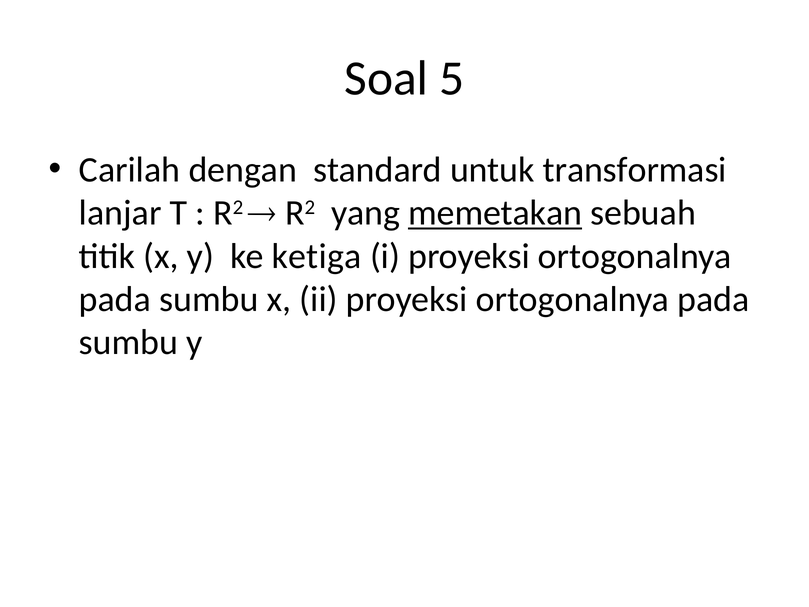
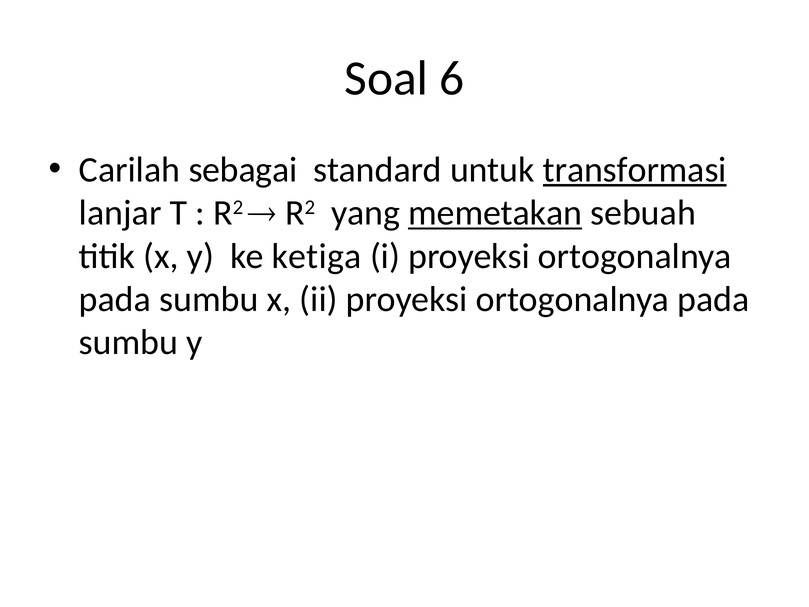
5: 5 -> 6
dengan: dengan -> sebagai
transformasi underline: none -> present
